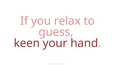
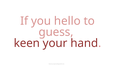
relax: relax -> hello
